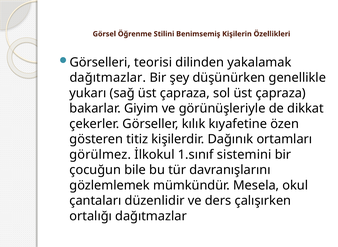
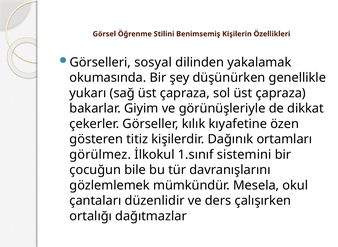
teorisi: teorisi -> sosyal
dağıtmazlar at (108, 78): dağıtmazlar -> okumasında
